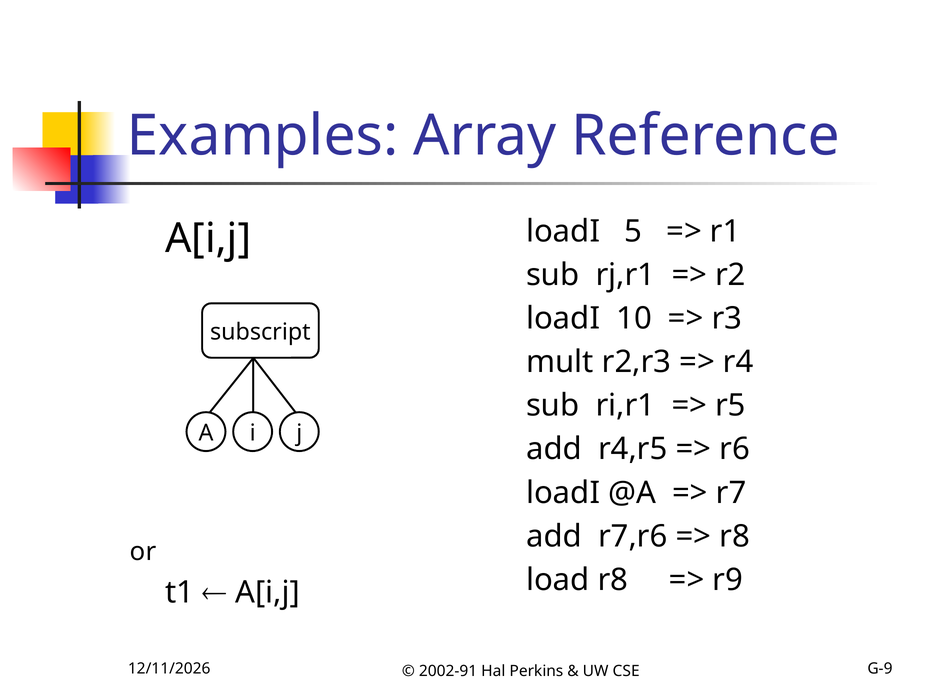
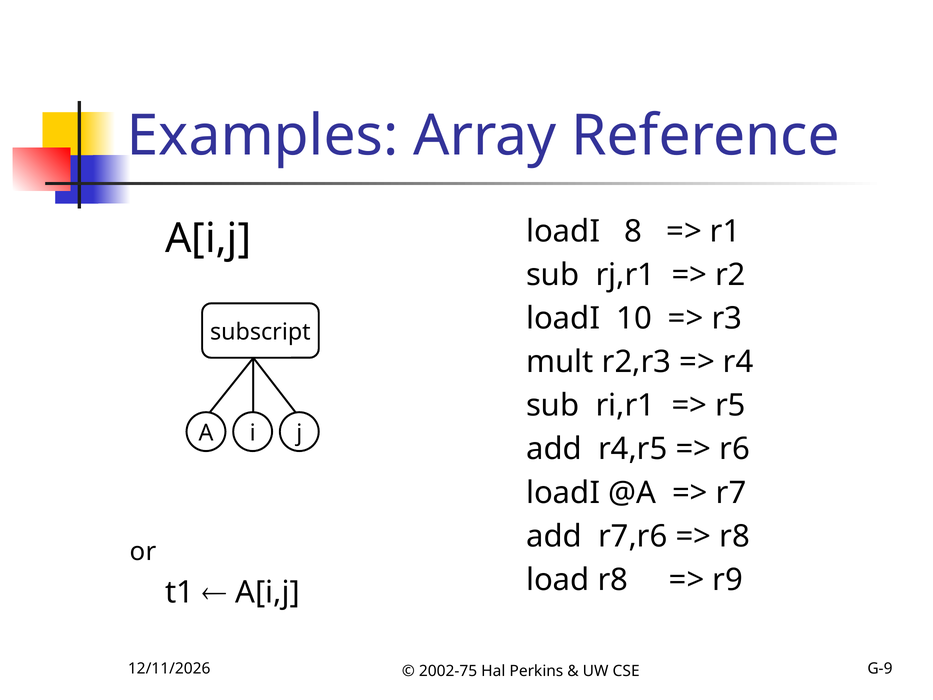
5: 5 -> 8
2002-91: 2002-91 -> 2002-75
